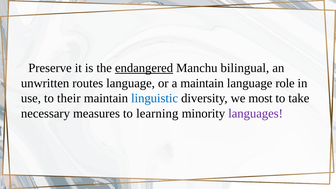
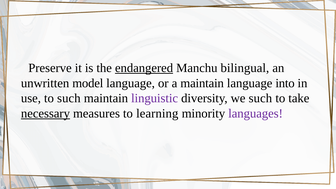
routes: routes -> model
role: role -> into
to their: their -> such
linguistic colour: blue -> purple
we most: most -> such
necessary underline: none -> present
